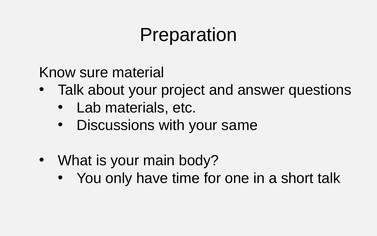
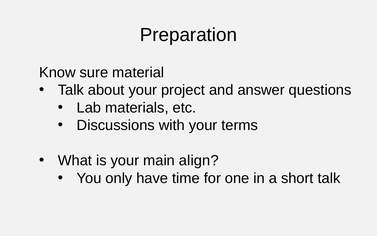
same: same -> terms
body: body -> align
